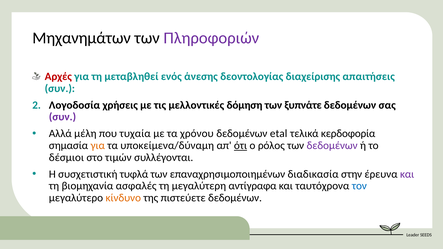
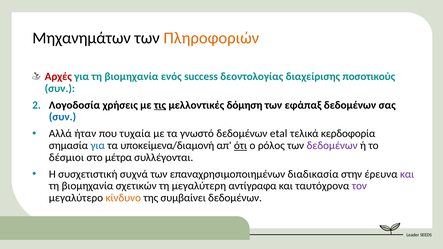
Πληροφοριών colour: purple -> orange
για τη μεταβληθεί: μεταβληθεί -> βιομηχανία
άνεσης: άνεσης -> success
απαιτήσεις: απαιτήσεις -> ποσοτικούς
τις underline: none -> present
ξυπνάτε: ξυπνάτε -> εφάπαξ
συν at (62, 117) colour: purple -> blue
μέλη: μέλη -> ήταν
χρόνου: χρόνου -> γνωστό
για at (98, 146) colour: orange -> blue
υποκείμενα/δύναμη: υποκείμενα/δύναμη -> υποκείμενα/διαμονή
τιμών: τιμών -> μέτρα
τυφλά: τυφλά -> συχνά
ασφαλές: ασφαλές -> σχετικών
τον colour: blue -> purple
πιστεύετε: πιστεύετε -> συμβαίνει
